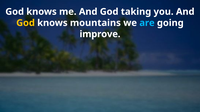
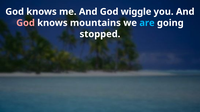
taking: taking -> wiggle
God at (26, 23) colour: yellow -> pink
improve: improve -> stopped
